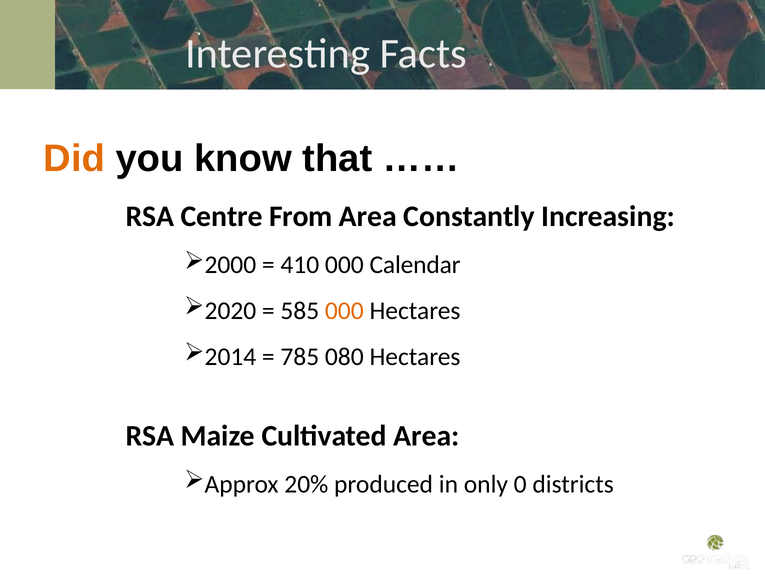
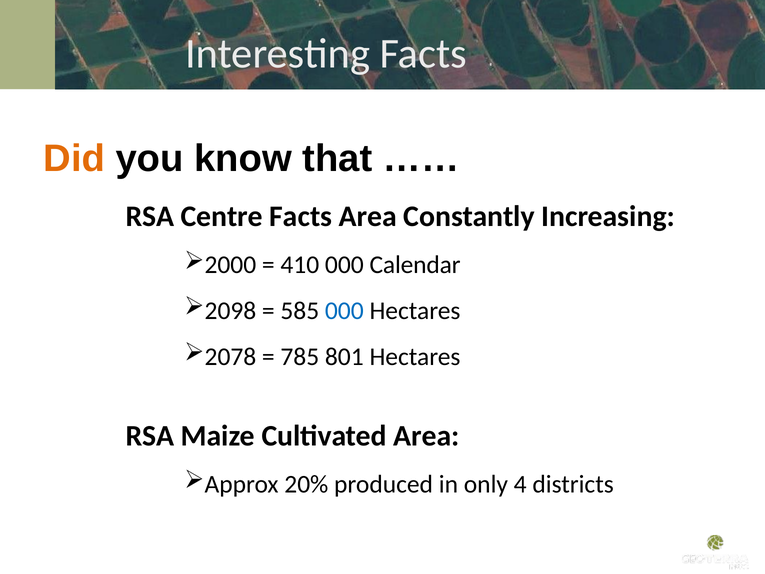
Centre From: From -> Facts
2020: 2020 -> 2098
000 at (344, 311) colour: orange -> blue
2014: 2014 -> 2078
080: 080 -> 801
0: 0 -> 4
